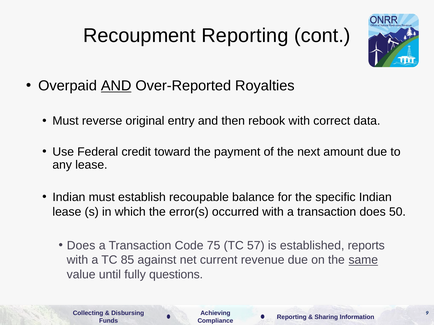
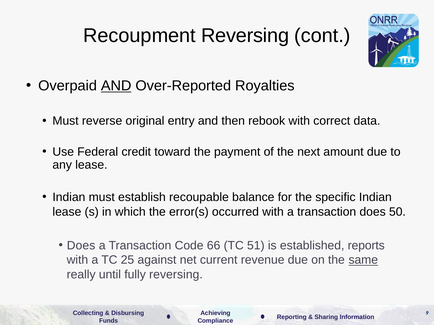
Recoupment Reporting: Reporting -> Reversing
75: 75 -> 66
57: 57 -> 51
85: 85 -> 25
value: value -> really
fully questions: questions -> reversing
